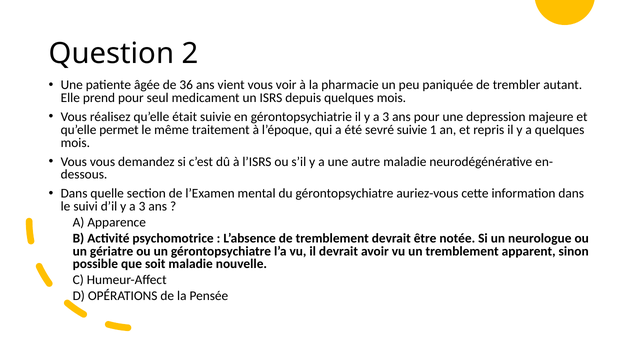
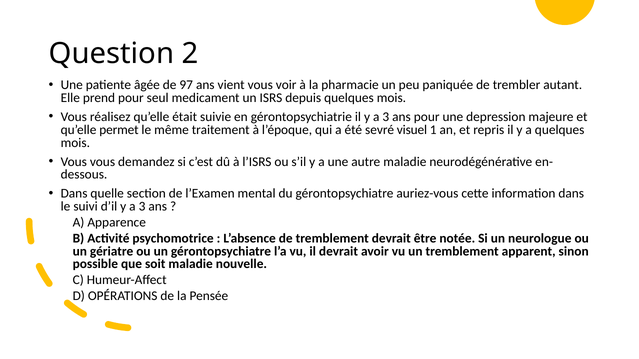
36: 36 -> 97
sevré suivie: suivie -> visuel
